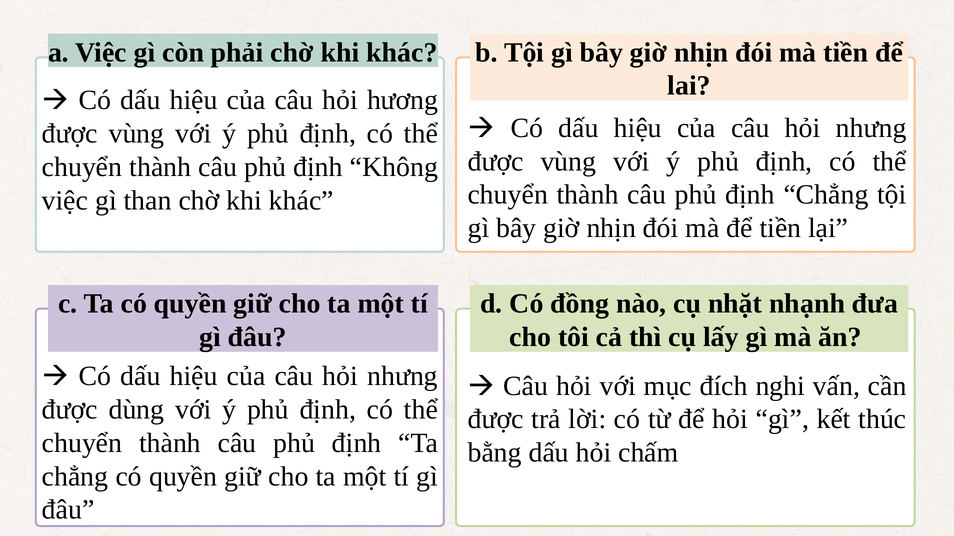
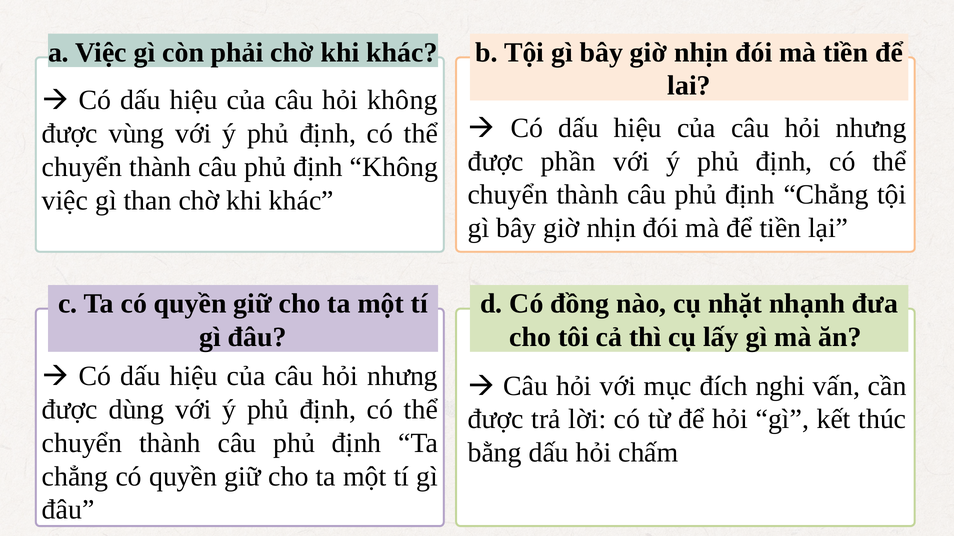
hỏi hương: hương -> không
vùng at (568, 162): vùng -> phần
